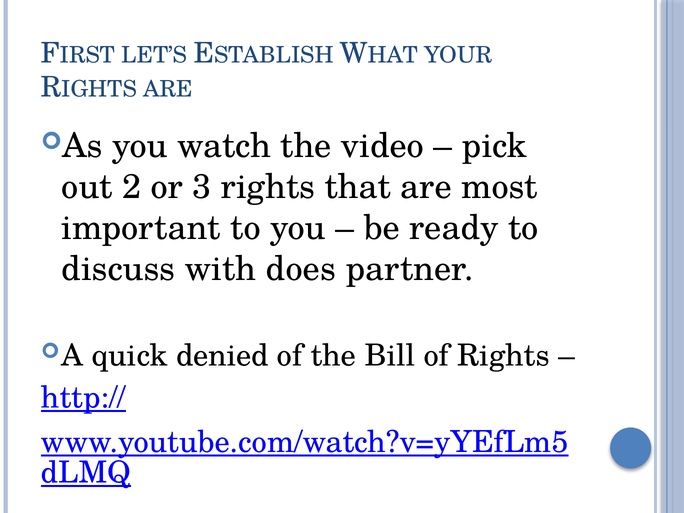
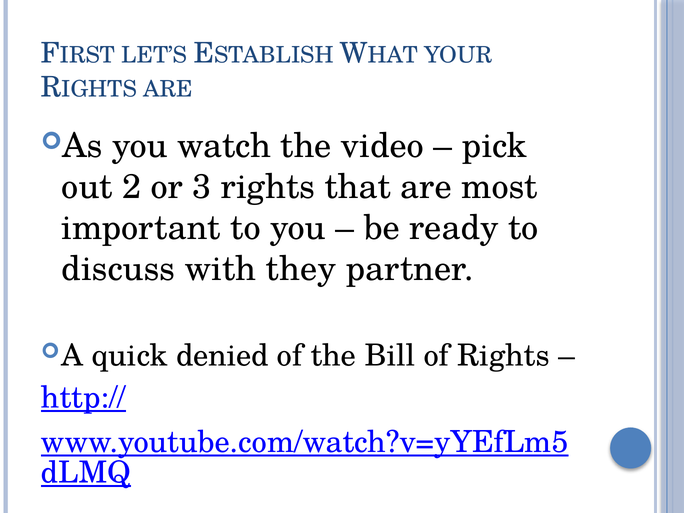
does: does -> they
